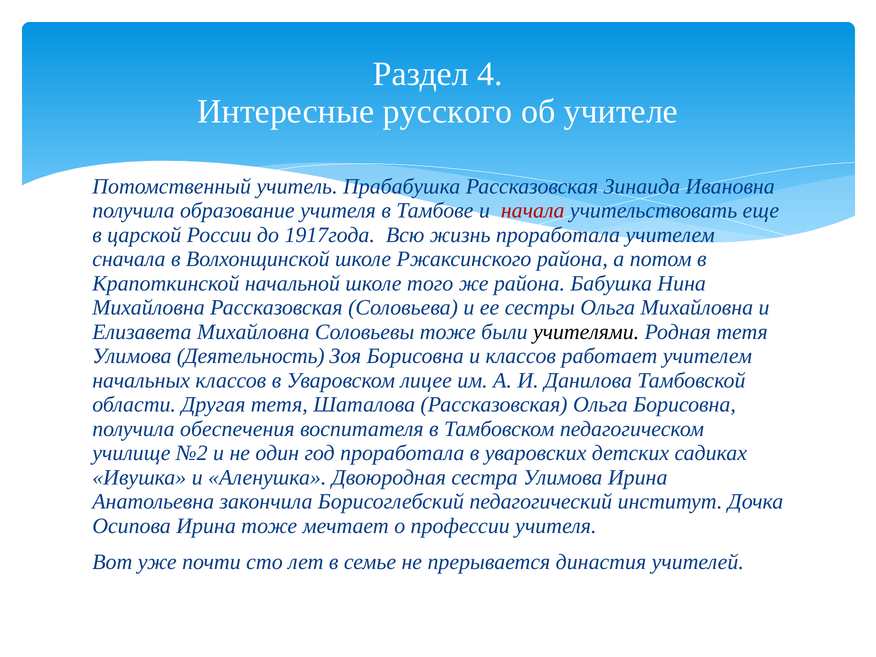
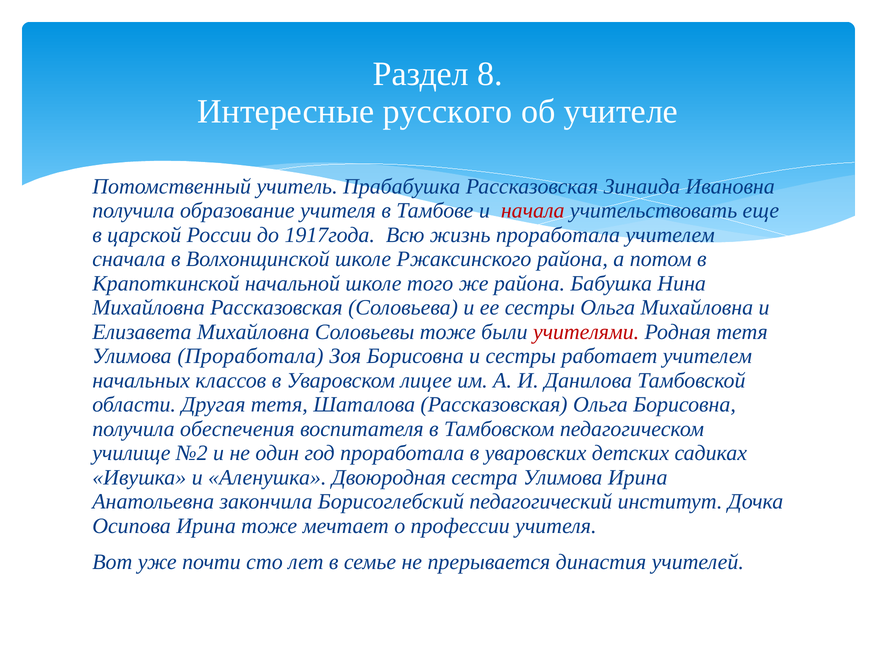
4: 4 -> 8
учителями colour: black -> red
Улимова Деятельность: Деятельность -> Проработала
и классов: классов -> сестры
